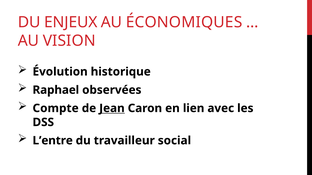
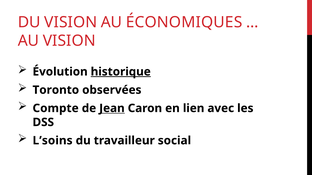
DU ENJEUX: ENJEUX -> VISION
historique underline: none -> present
Raphael: Raphael -> Toronto
L’entre: L’entre -> L’soins
